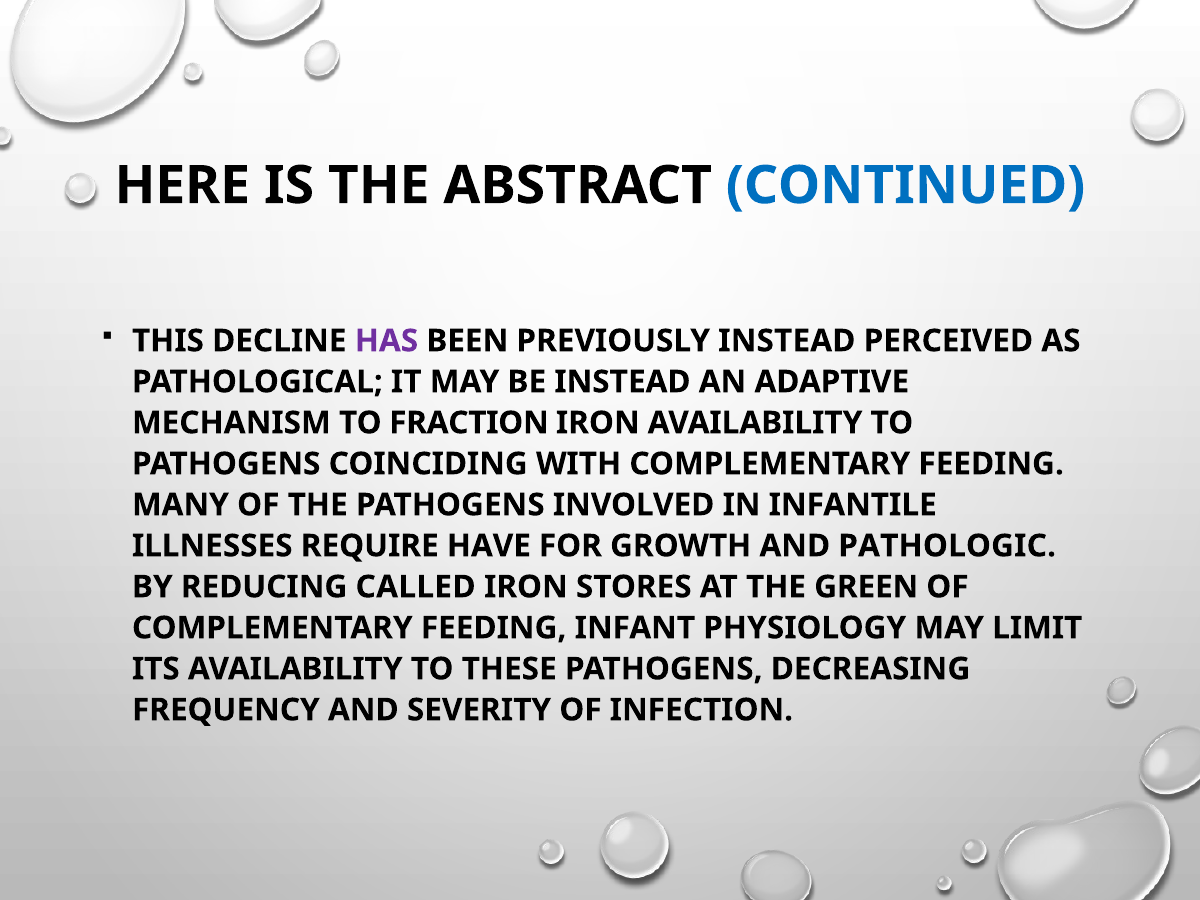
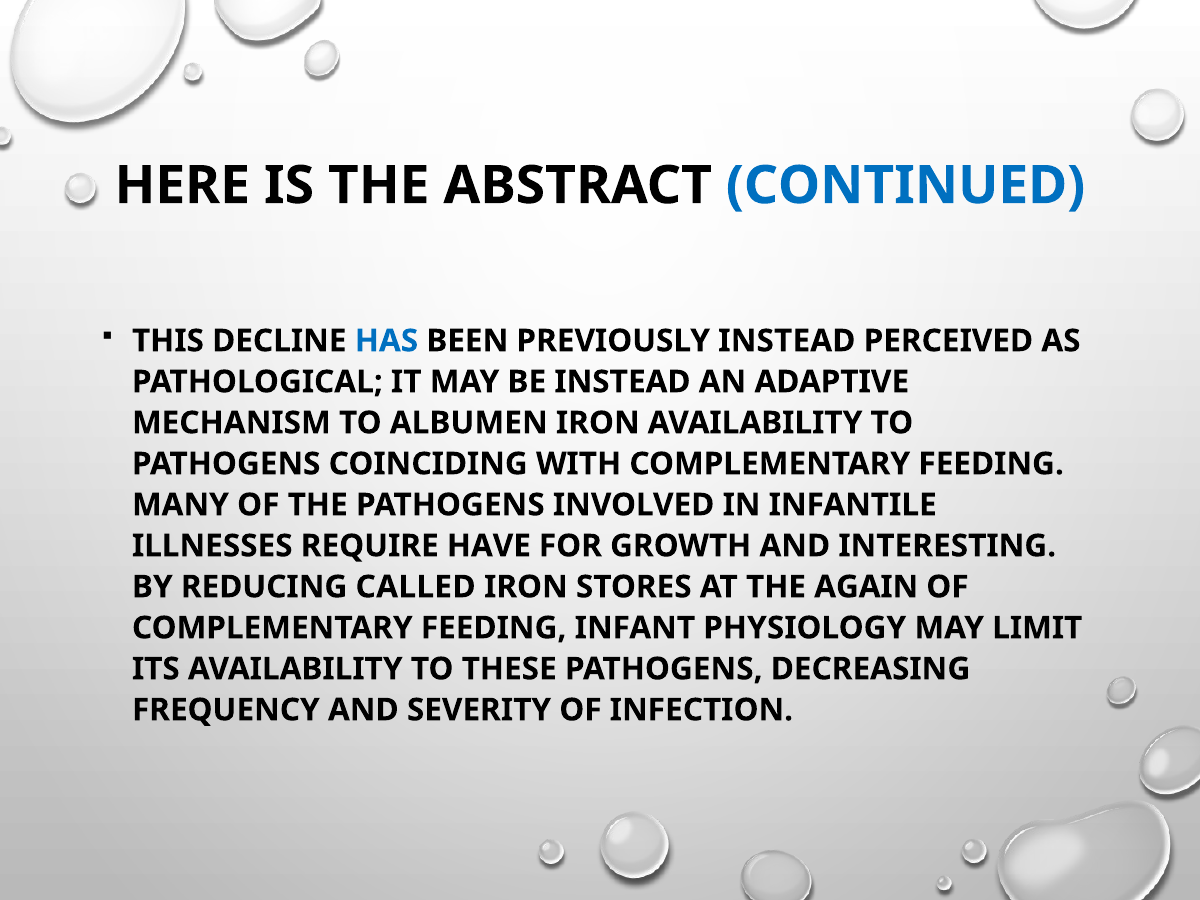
HAS colour: purple -> blue
FRACTION: FRACTION -> ALBUMEN
PATHOLOGIC: PATHOLOGIC -> INTERESTING
GREEN: GREEN -> AGAIN
